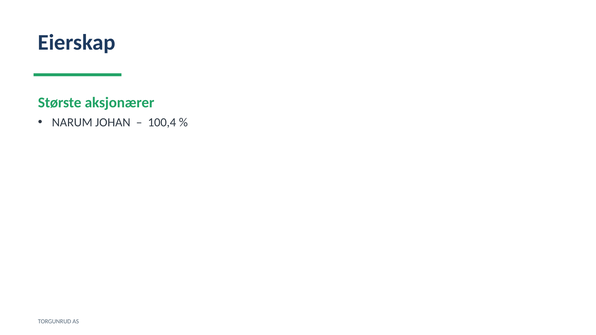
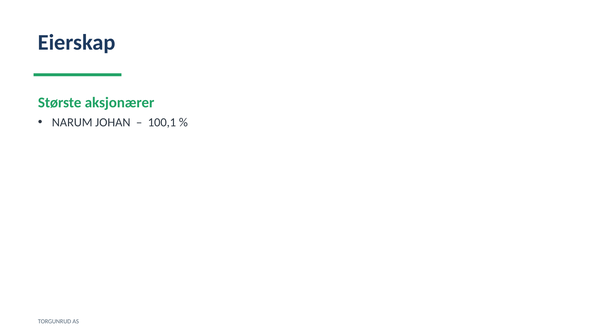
100,4: 100,4 -> 100,1
